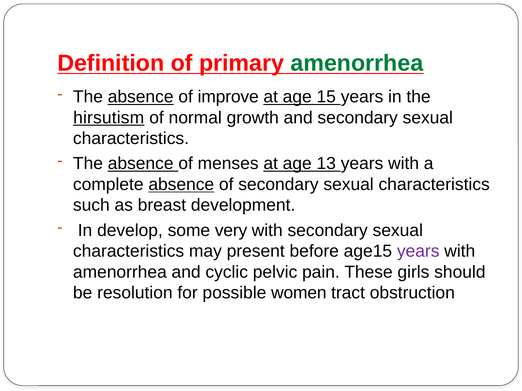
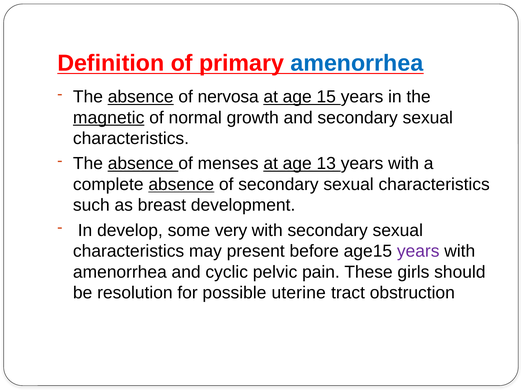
amenorrhea at (357, 63) colour: green -> blue
improve: improve -> nervosa
hirsutism: hirsutism -> magnetic
women: women -> uterine
